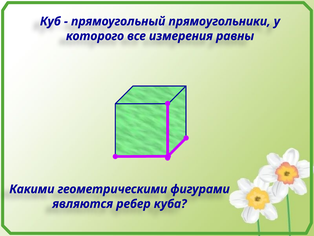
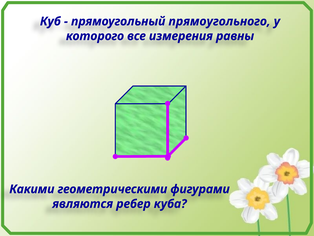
прямоугольники: прямоугольники -> прямоугольного
